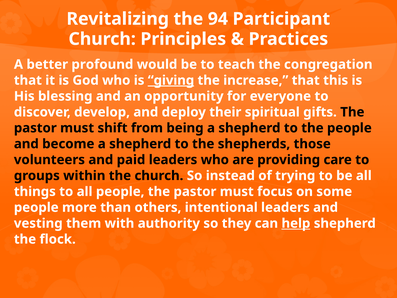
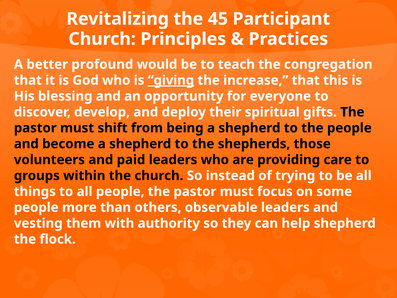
94: 94 -> 45
intentional: intentional -> observable
help underline: present -> none
